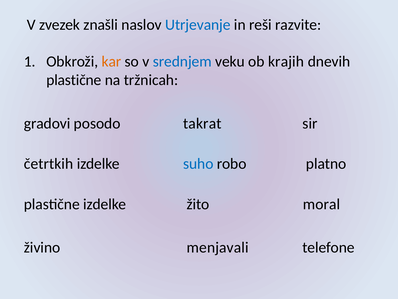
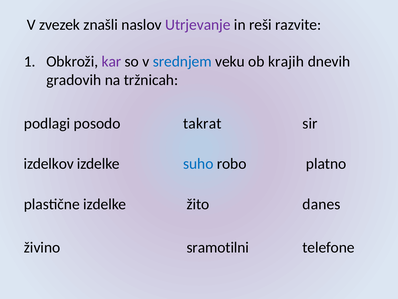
Utrjevanje colour: blue -> purple
kar colour: orange -> purple
plastične at (74, 80): plastične -> gradovih
gradovi: gradovi -> podlagi
četrtkih: četrtkih -> izdelkov
moral: moral -> danes
menjavali: menjavali -> sramotilni
